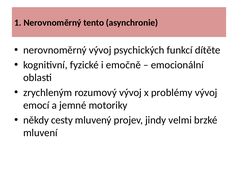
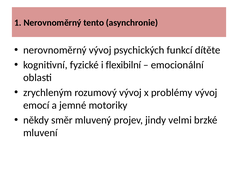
emočně: emočně -> flexibilní
cesty: cesty -> směr
